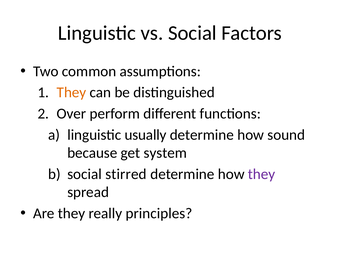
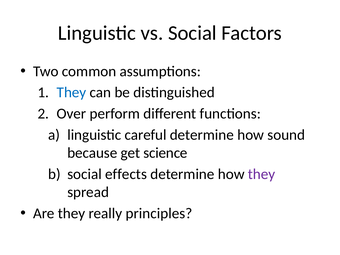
They at (71, 92) colour: orange -> blue
usually: usually -> careful
system: system -> science
stirred: stirred -> effects
